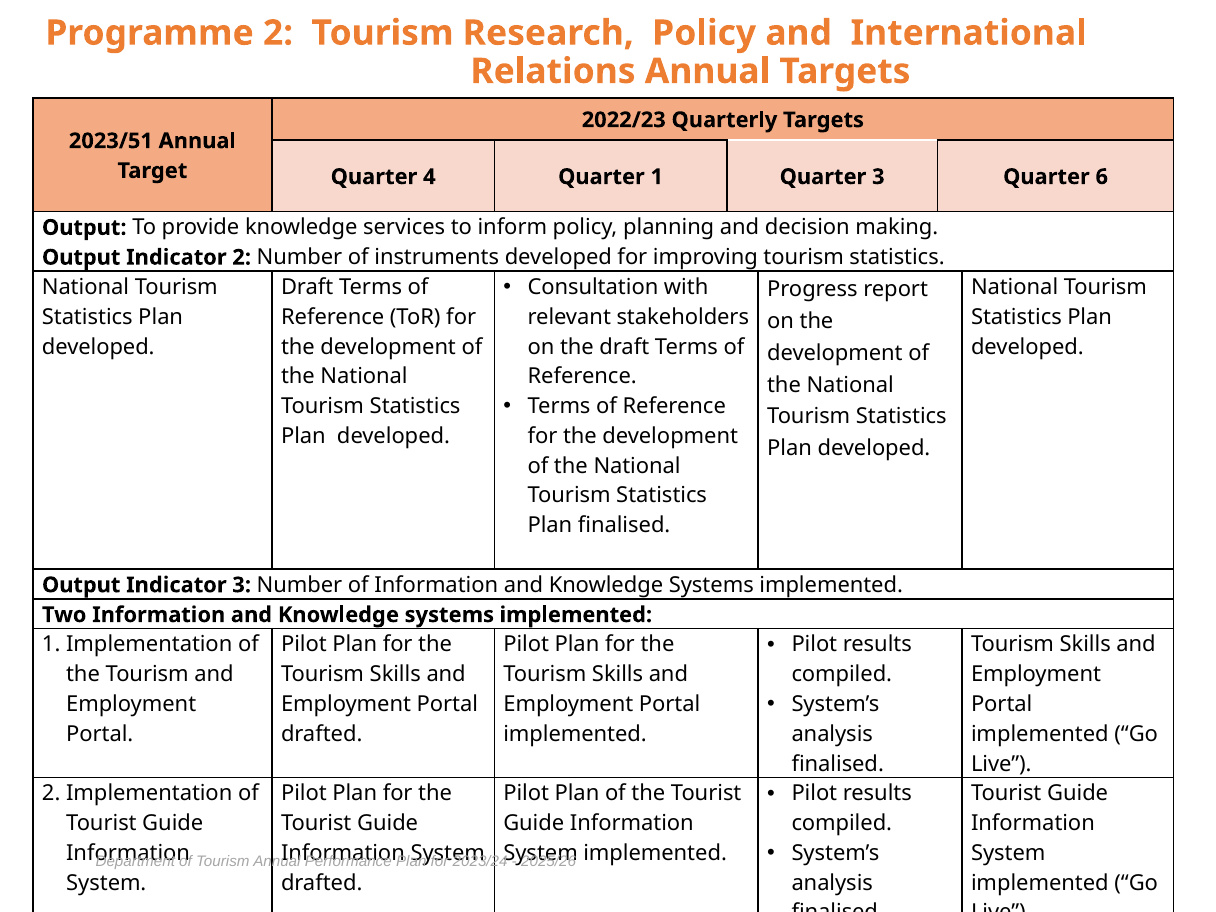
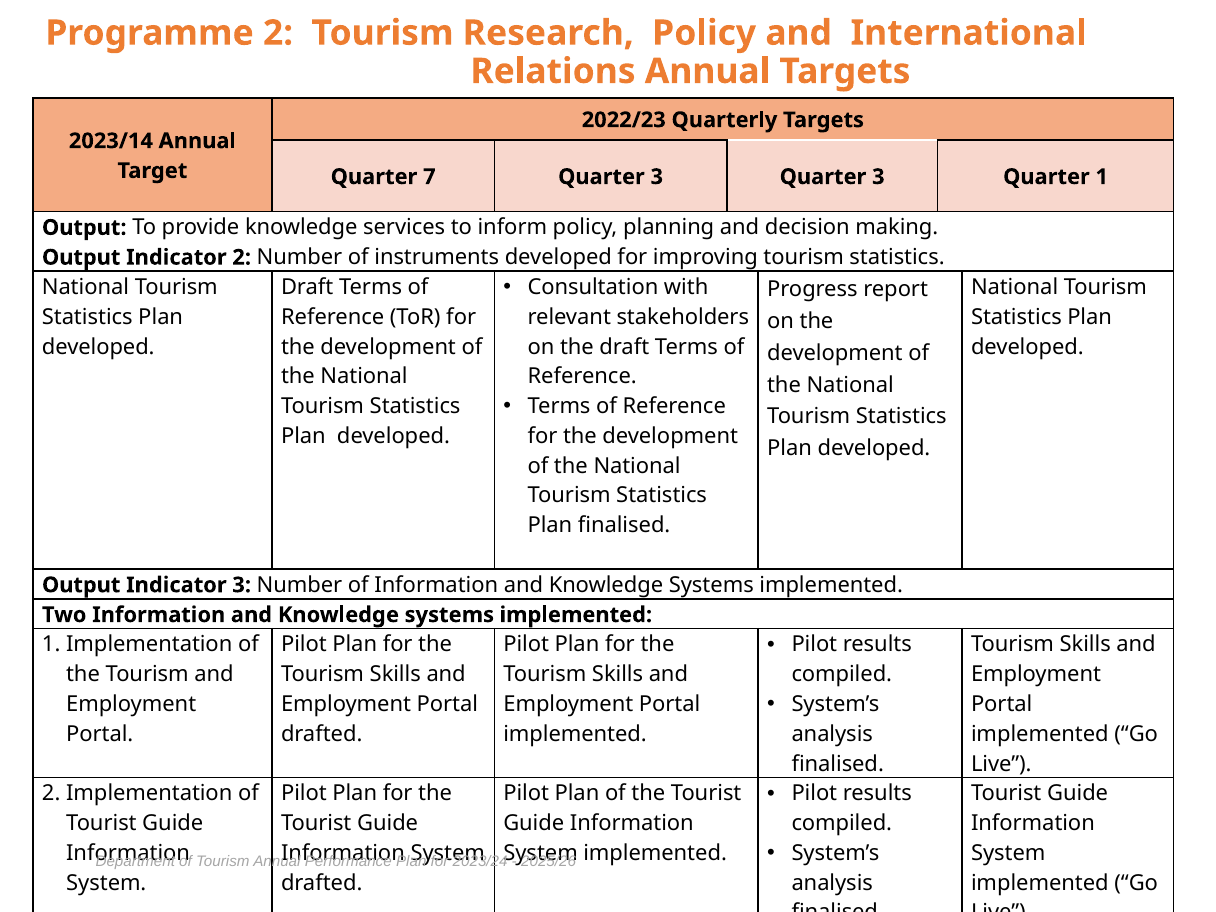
2023/51: 2023/51 -> 2023/14
4: 4 -> 7
1 at (657, 177): 1 -> 3
Quarter 6: 6 -> 1
